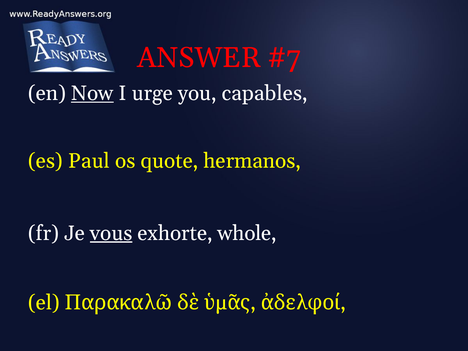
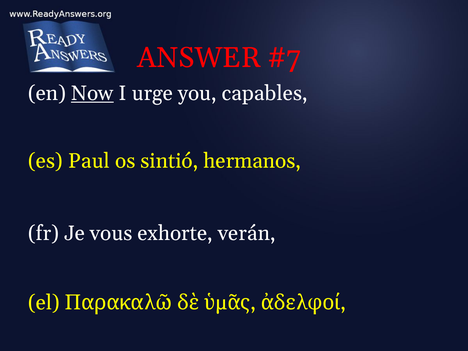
quote: quote -> sintió
vous underline: present -> none
whole: whole -> verán
